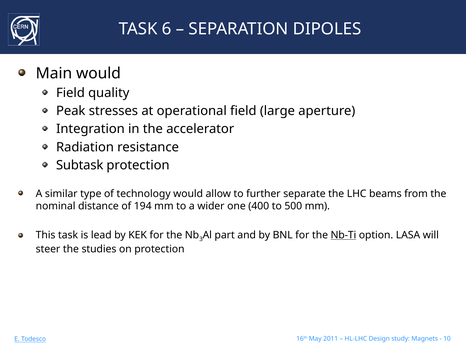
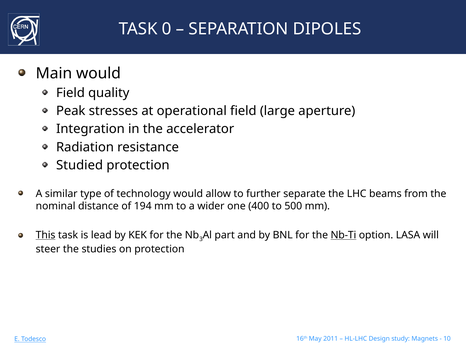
6: 6 -> 0
Subtask: Subtask -> Studied
This underline: none -> present
